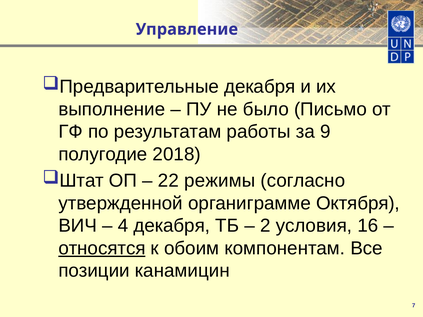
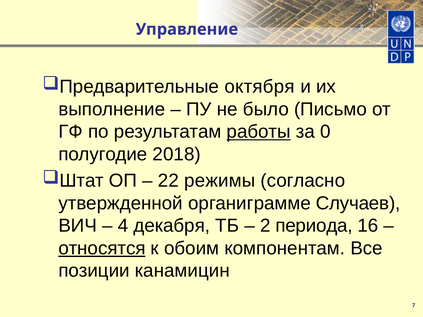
декабря at (260, 87): декабря -> октября
работы underline: none -> present
9: 9 -> 0
Октября: Октября -> Случаев
условия: условия -> периода
